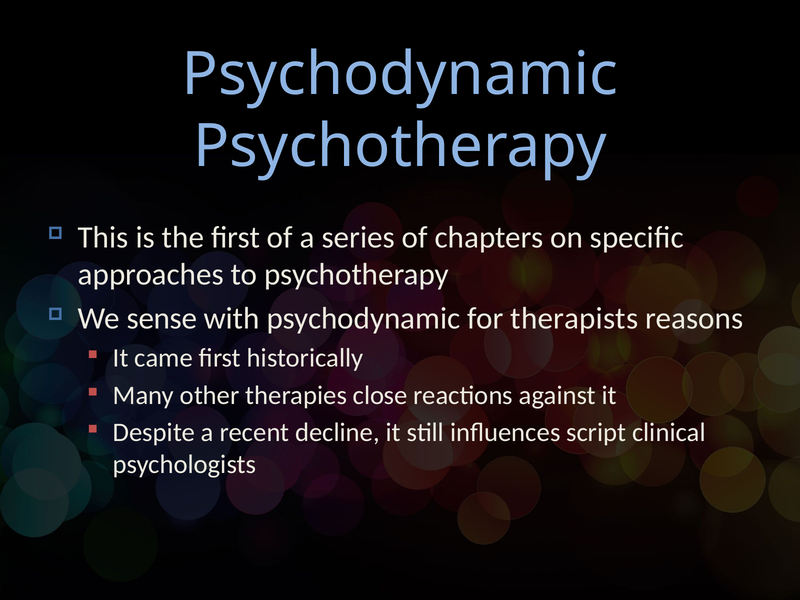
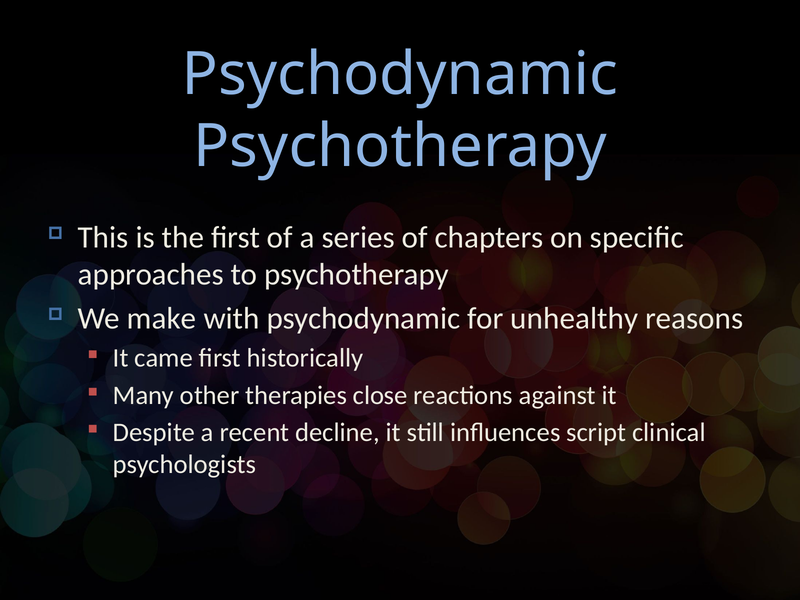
sense: sense -> make
therapists: therapists -> unhealthy
